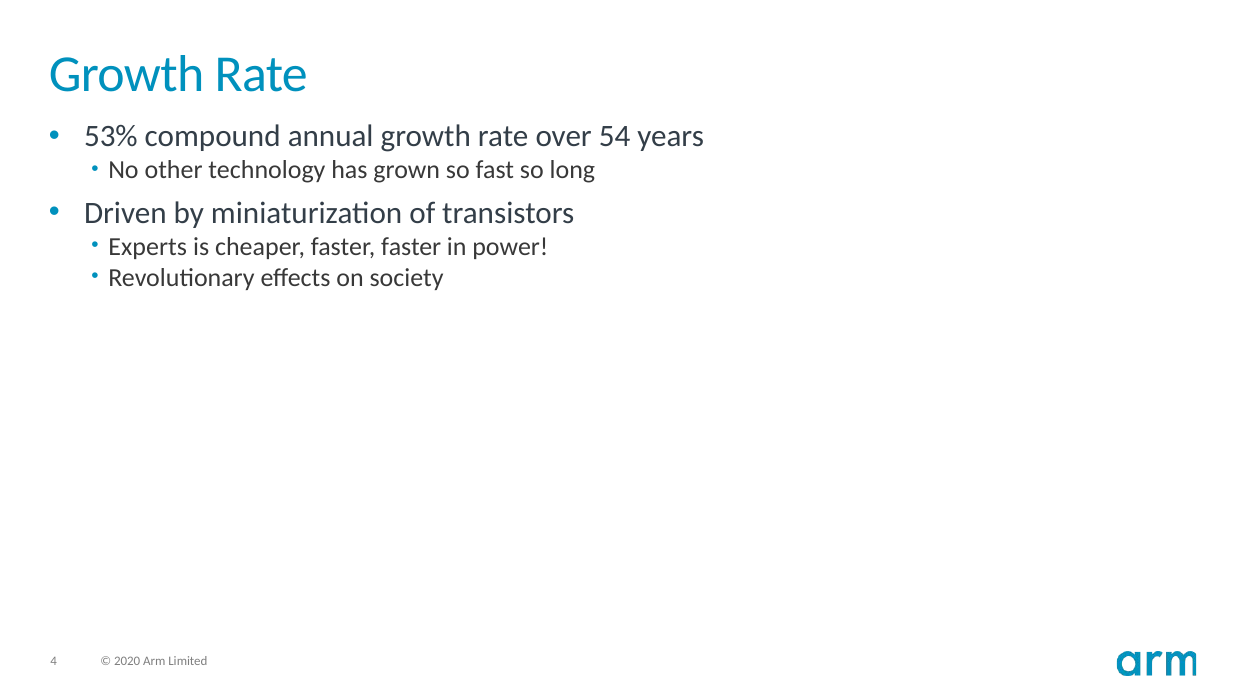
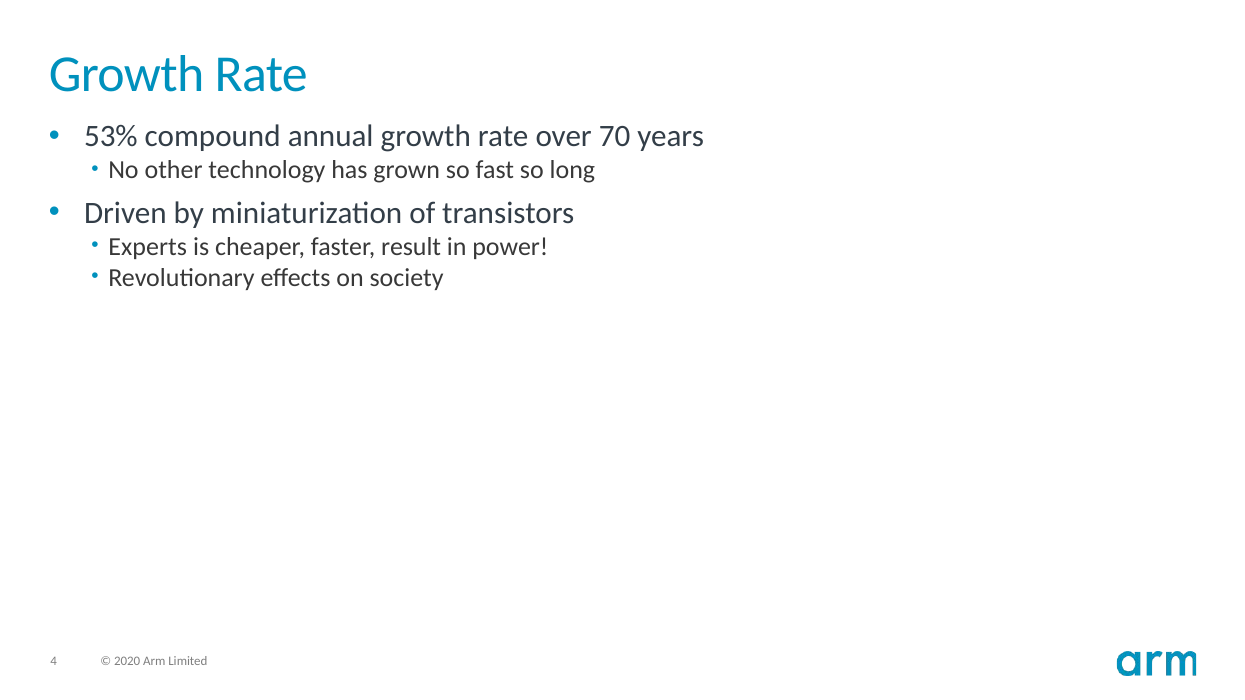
54: 54 -> 70
faster faster: faster -> result
